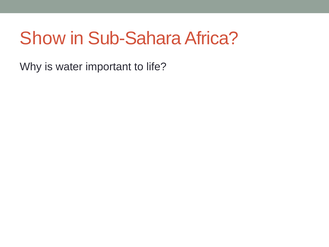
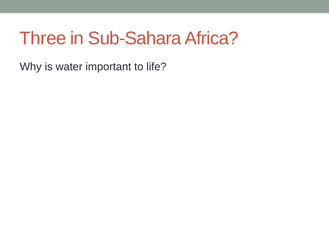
Show: Show -> Three
